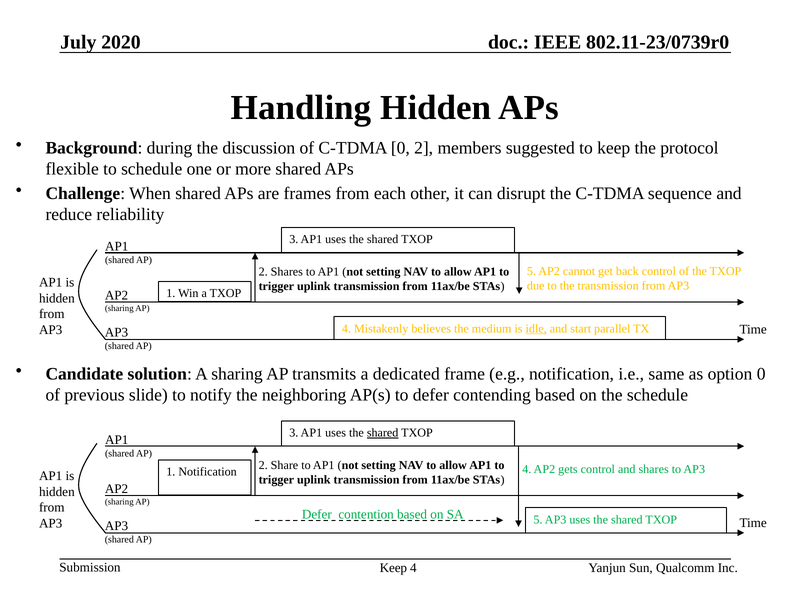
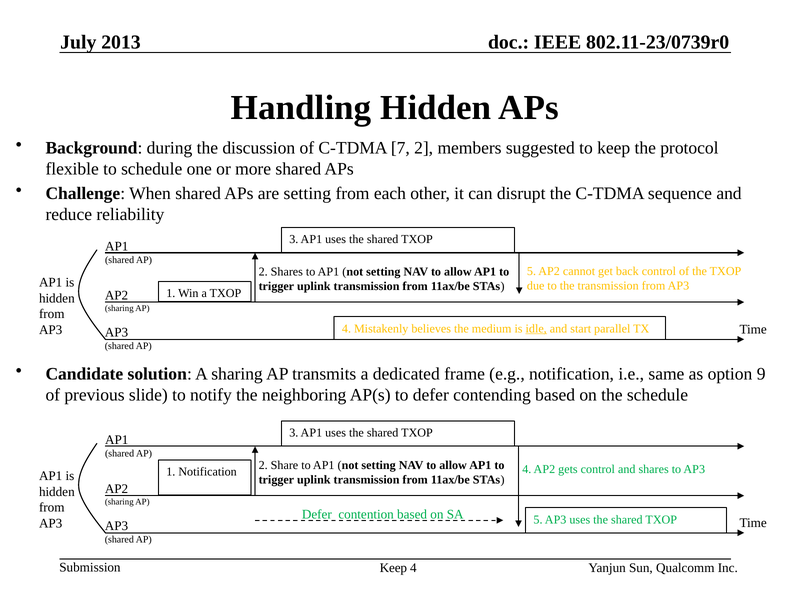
2020: 2020 -> 2013
C-TDMA 0: 0 -> 7
are frames: frames -> setting
option 0: 0 -> 9
shared at (383, 433) underline: present -> none
